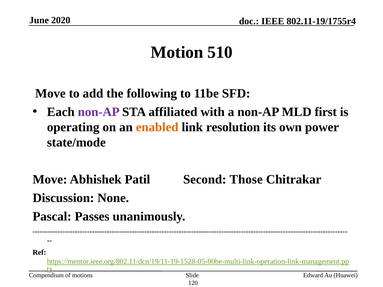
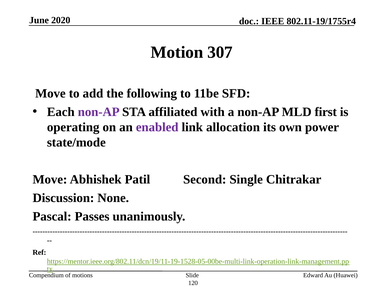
510: 510 -> 307
enabled colour: orange -> purple
resolution: resolution -> allocation
Those: Those -> Single
